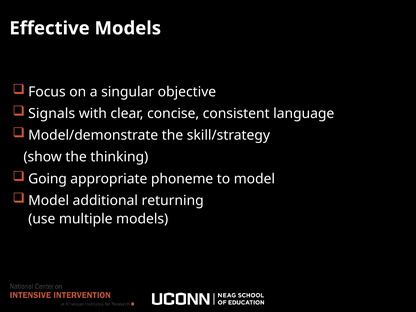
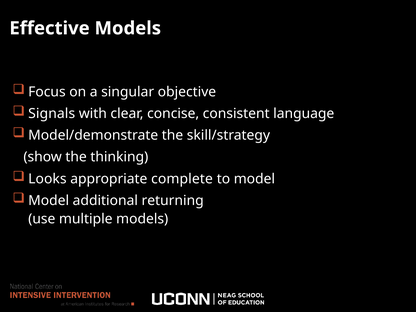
Going: Going -> Looks
phoneme: phoneme -> complete
